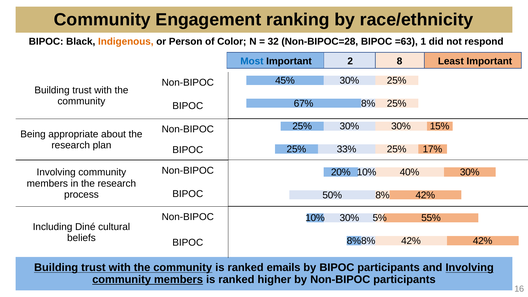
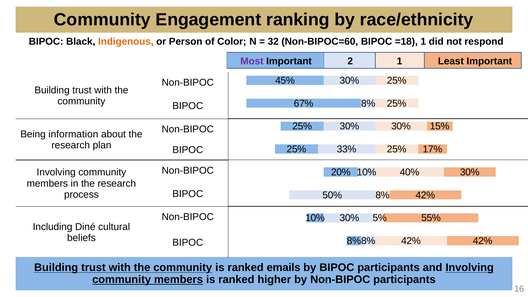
Non-BIPOC=28: Non-BIPOC=28 -> Non-BIPOC=60
=63: =63 -> =18
Most colour: blue -> purple
2 8: 8 -> 1
appropriate: appropriate -> information
